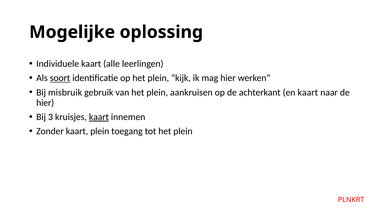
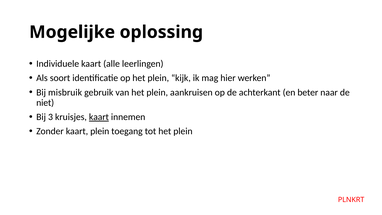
soort underline: present -> none
en kaart: kaart -> beter
hier at (45, 103): hier -> niet
